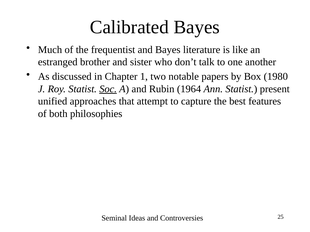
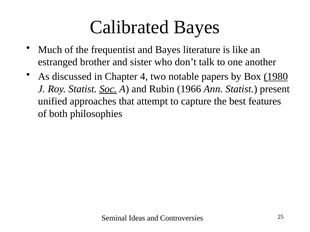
1: 1 -> 4
1980 underline: none -> present
1964: 1964 -> 1966
